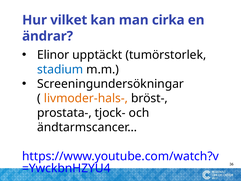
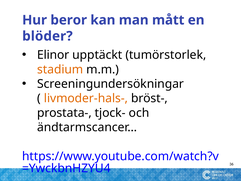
vilket: vilket -> beror
cirka: cirka -> mått
ändrar: ändrar -> blöder
stadium colour: blue -> orange
